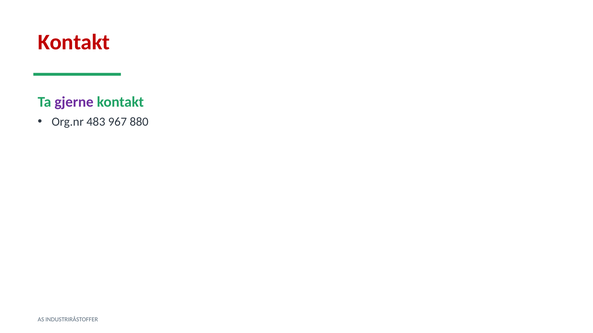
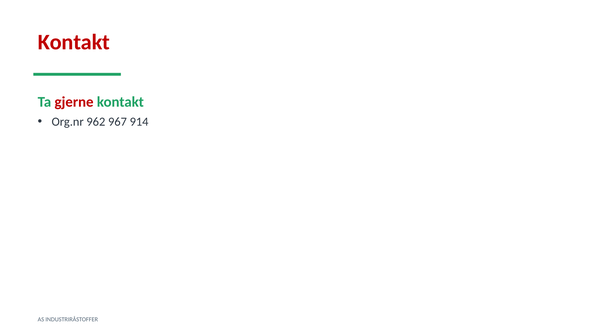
gjerne colour: purple -> red
483: 483 -> 962
880: 880 -> 914
